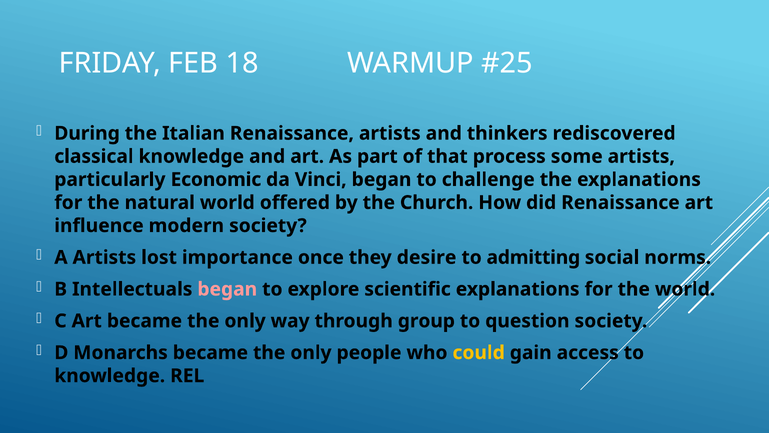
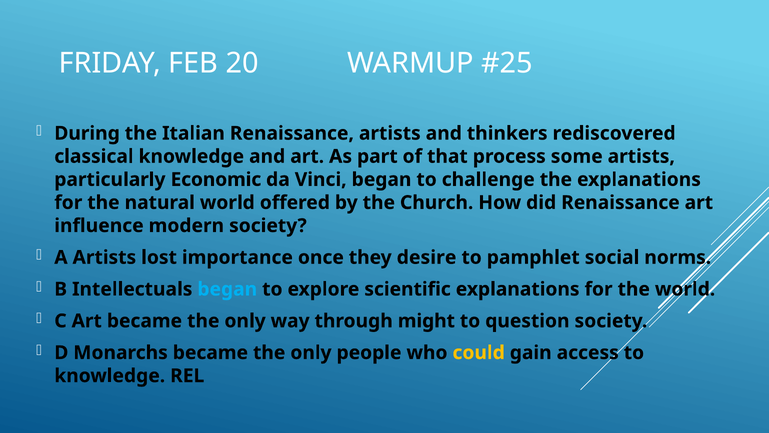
18: 18 -> 20
admitting: admitting -> pamphlet
began at (227, 289) colour: pink -> light blue
group: group -> might
